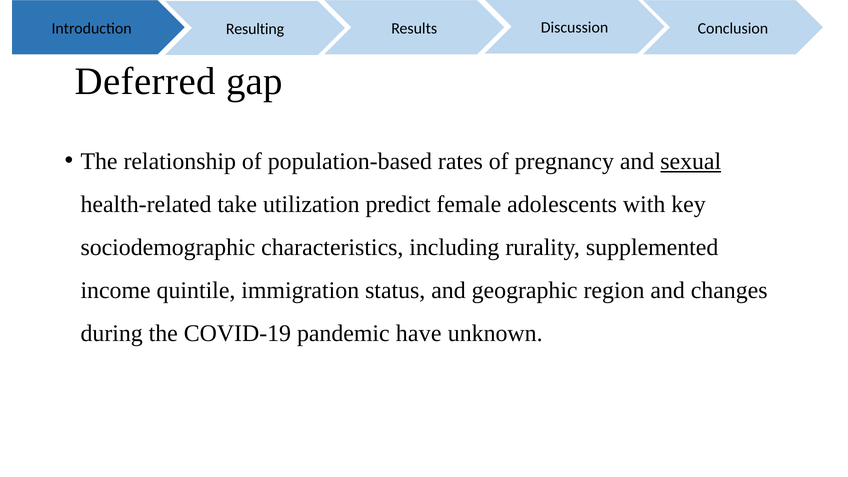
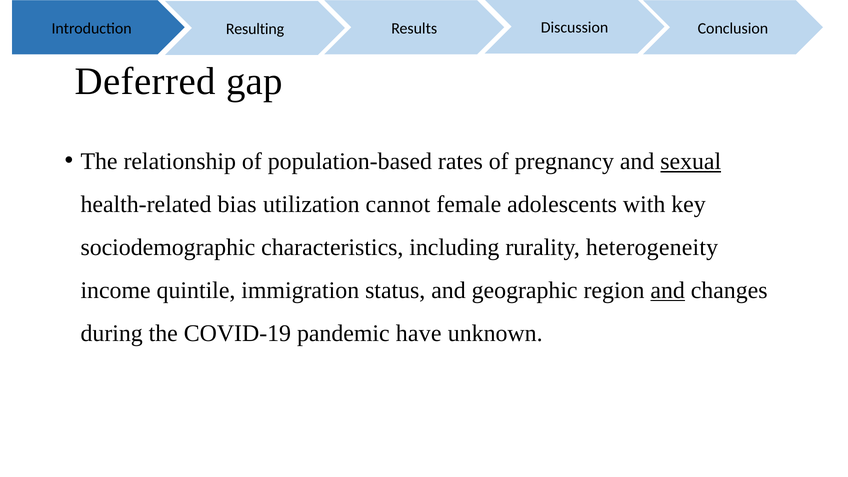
take: take -> bias
predict: predict -> cannot
supplemented: supplemented -> heterogeneity
and at (668, 290) underline: none -> present
